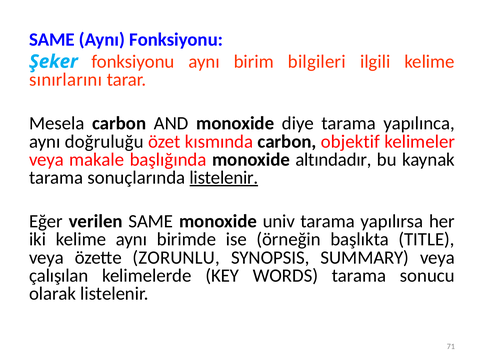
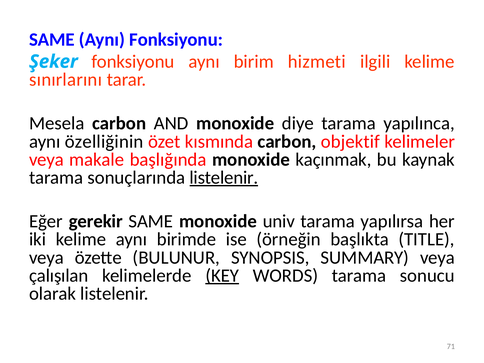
bilgileri: bilgileri -> hizmeti
doğruluğu: doğruluğu -> özelliğinin
altındadır: altındadır -> kaçınmak
verilen: verilen -> gerekir
ZORUNLU: ZORUNLU -> BULUNUR
KEY underline: none -> present
